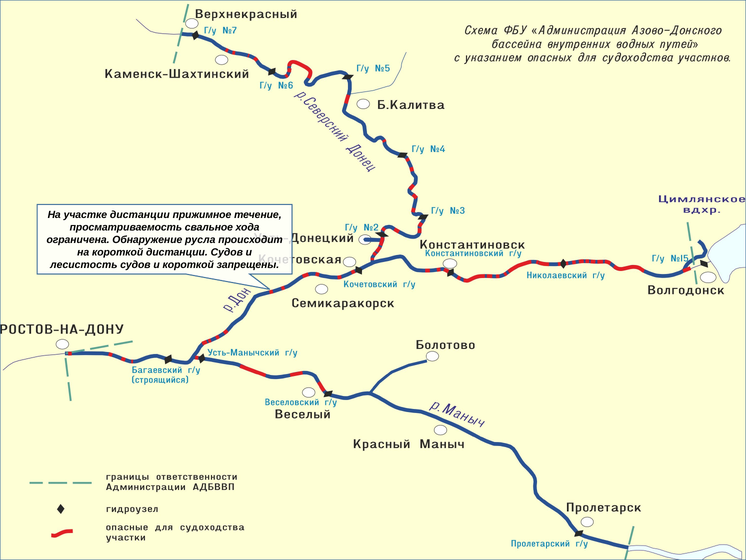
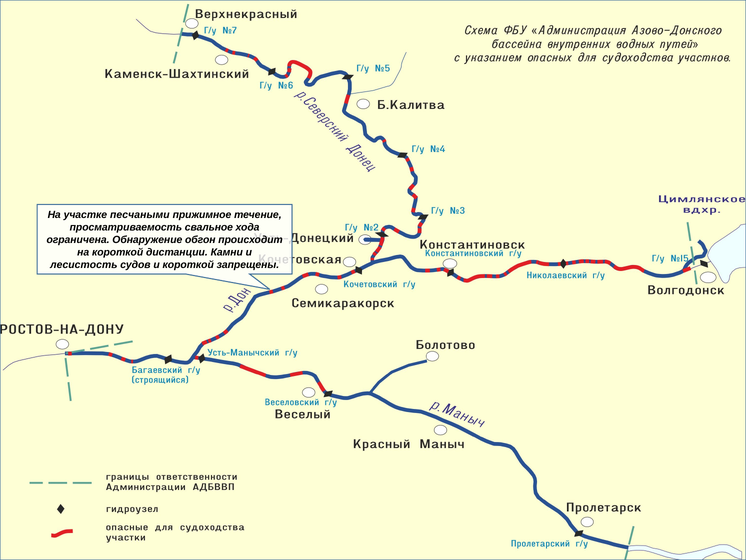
участке дистанции: дистанции -> песчаными
русла: русла -> обгон
дистанции Судов: Судов -> Камни
